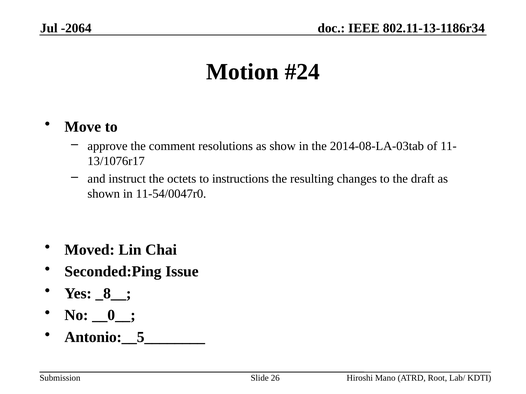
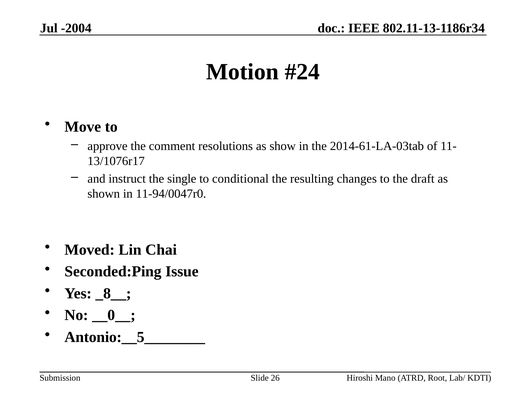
-2064: -2064 -> -2004
2014-08-LA-03tab: 2014-08-LA-03tab -> 2014-61-LA-03tab
octets: octets -> single
instructions: instructions -> conditional
11-54/0047r0: 11-54/0047r0 -> 11-94/0047r0
